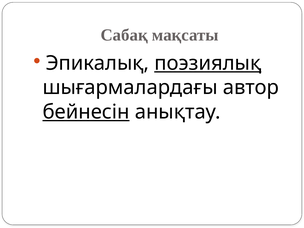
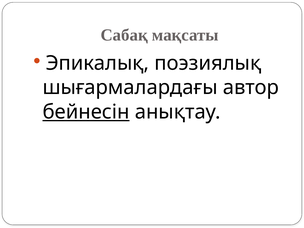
поэзиялық underline: present -> none
